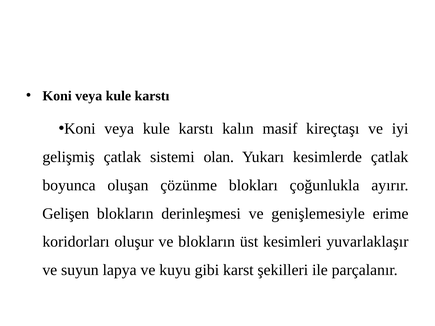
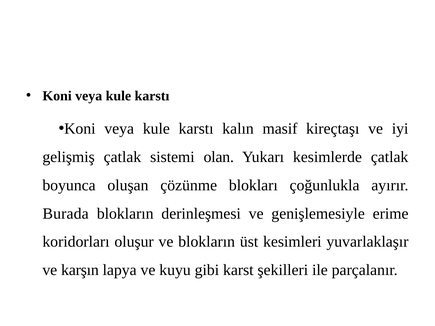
Gelişen: Gelişen -> Burada
suyun: suyun -> karşın
